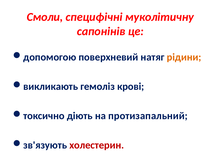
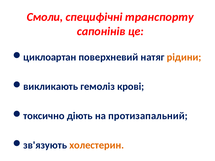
муколітичну: муколітичну -> транспорту
допомогою: допомогою -> циклоартан
холестерин colour: red -> orange
